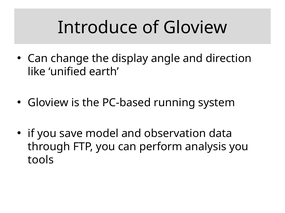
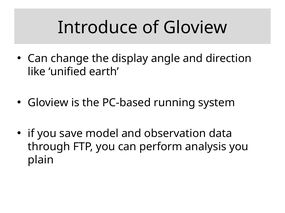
tools: tools -> plain
